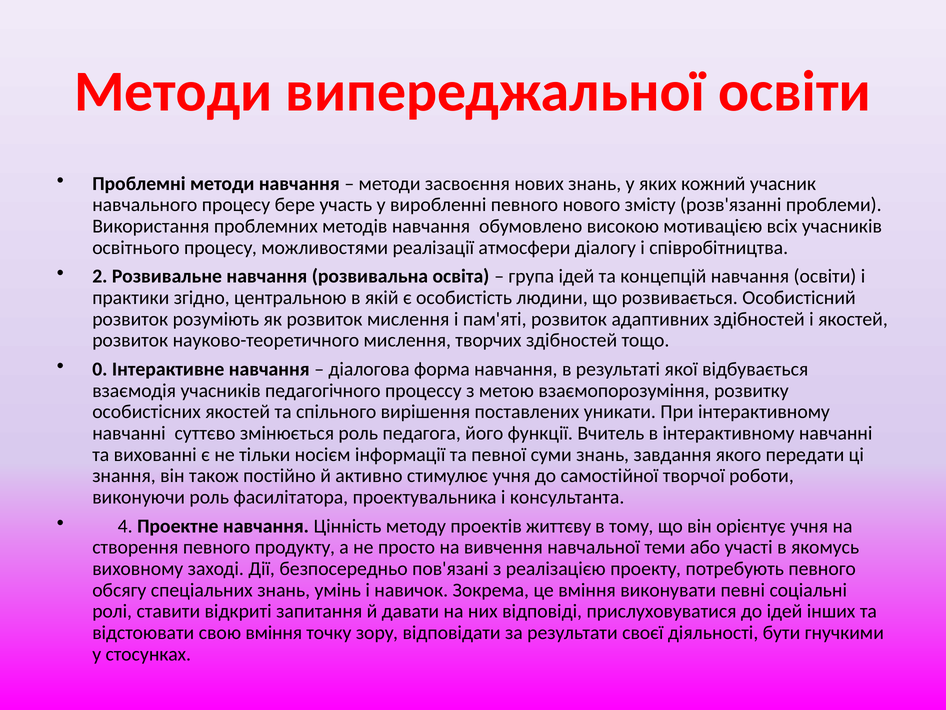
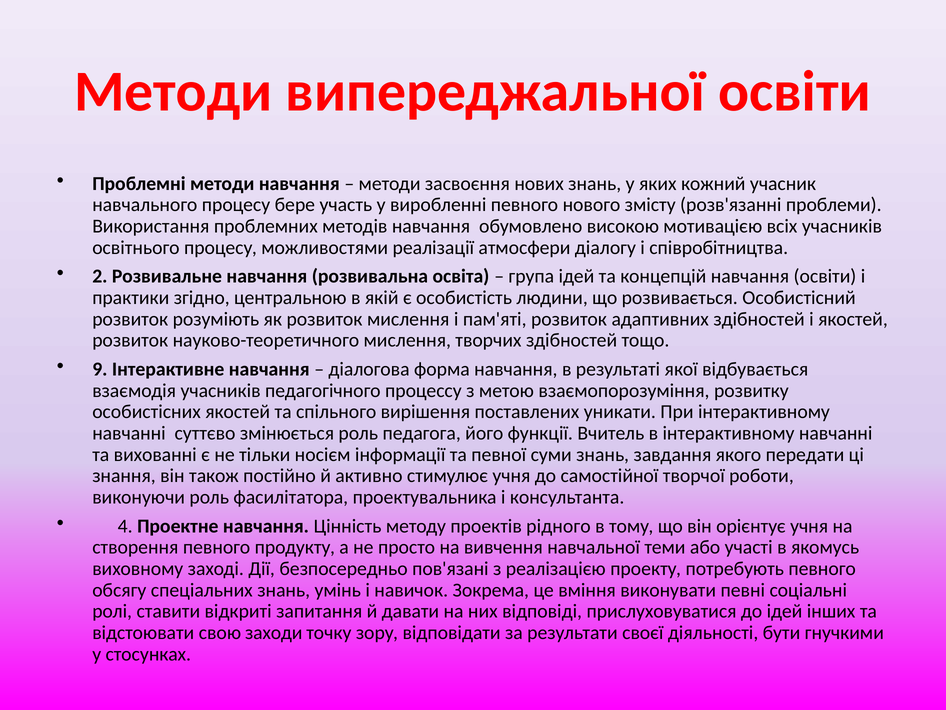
0: 0 -> 9
життєву: життєву -> рідного
свою вміння: вміння -> заходи
